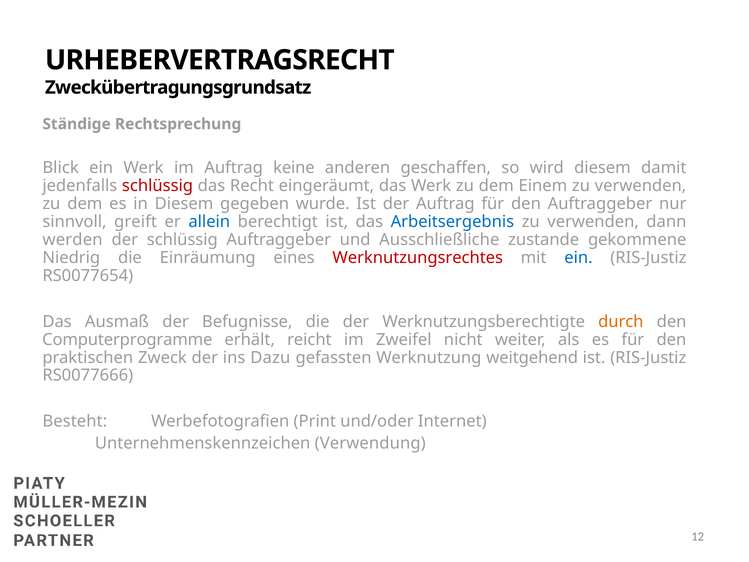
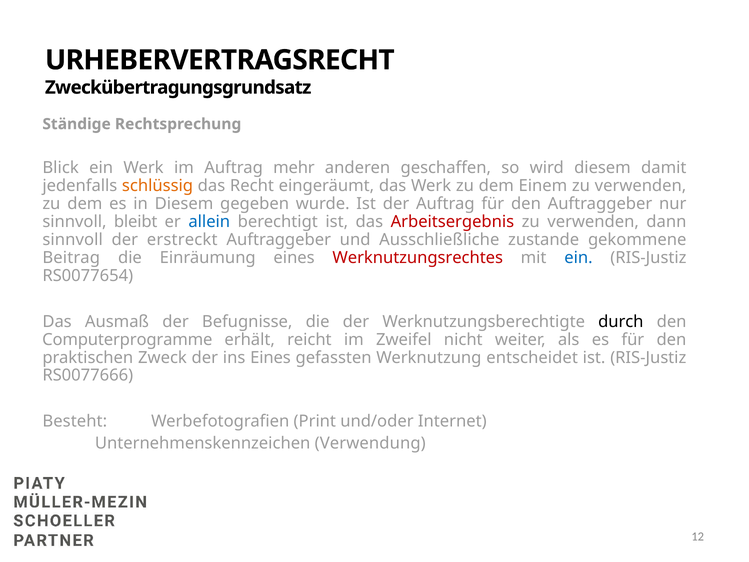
keine: keine -> mehr
schlüssig at (158, 186) colour: red -> orange
greift: greift -> bleibt
Arbeitsergebnis colour: blue -> red
werden at (73, 240): werden -> sinnvoll
der schlüssig: schlüssig -> erstreckt
Niedrig: Niedrig -> Beitrag
durch colour: orange -> black
ins Dazu: Dazu -> Eines
weitgehend: weitgehend -> entscheidet
